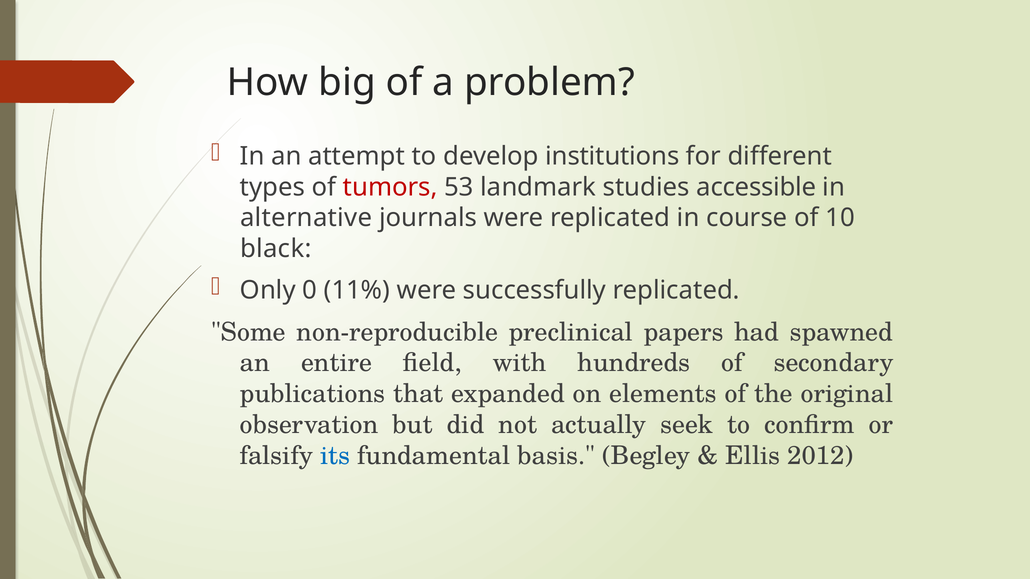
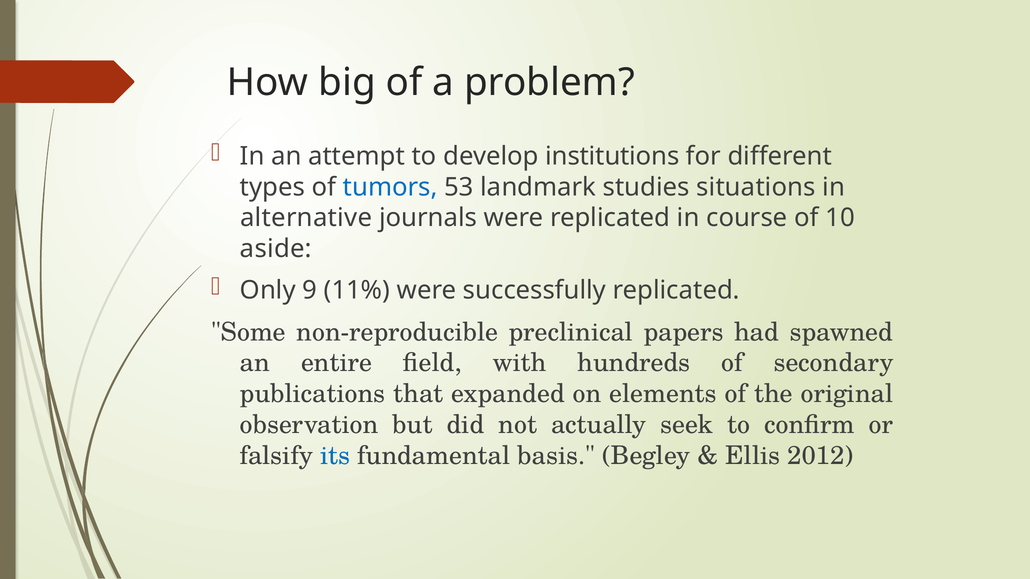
tumors colour: red -> blue
accessible: accessible -> situations
black: black -> aside
0: 0 -> 9
